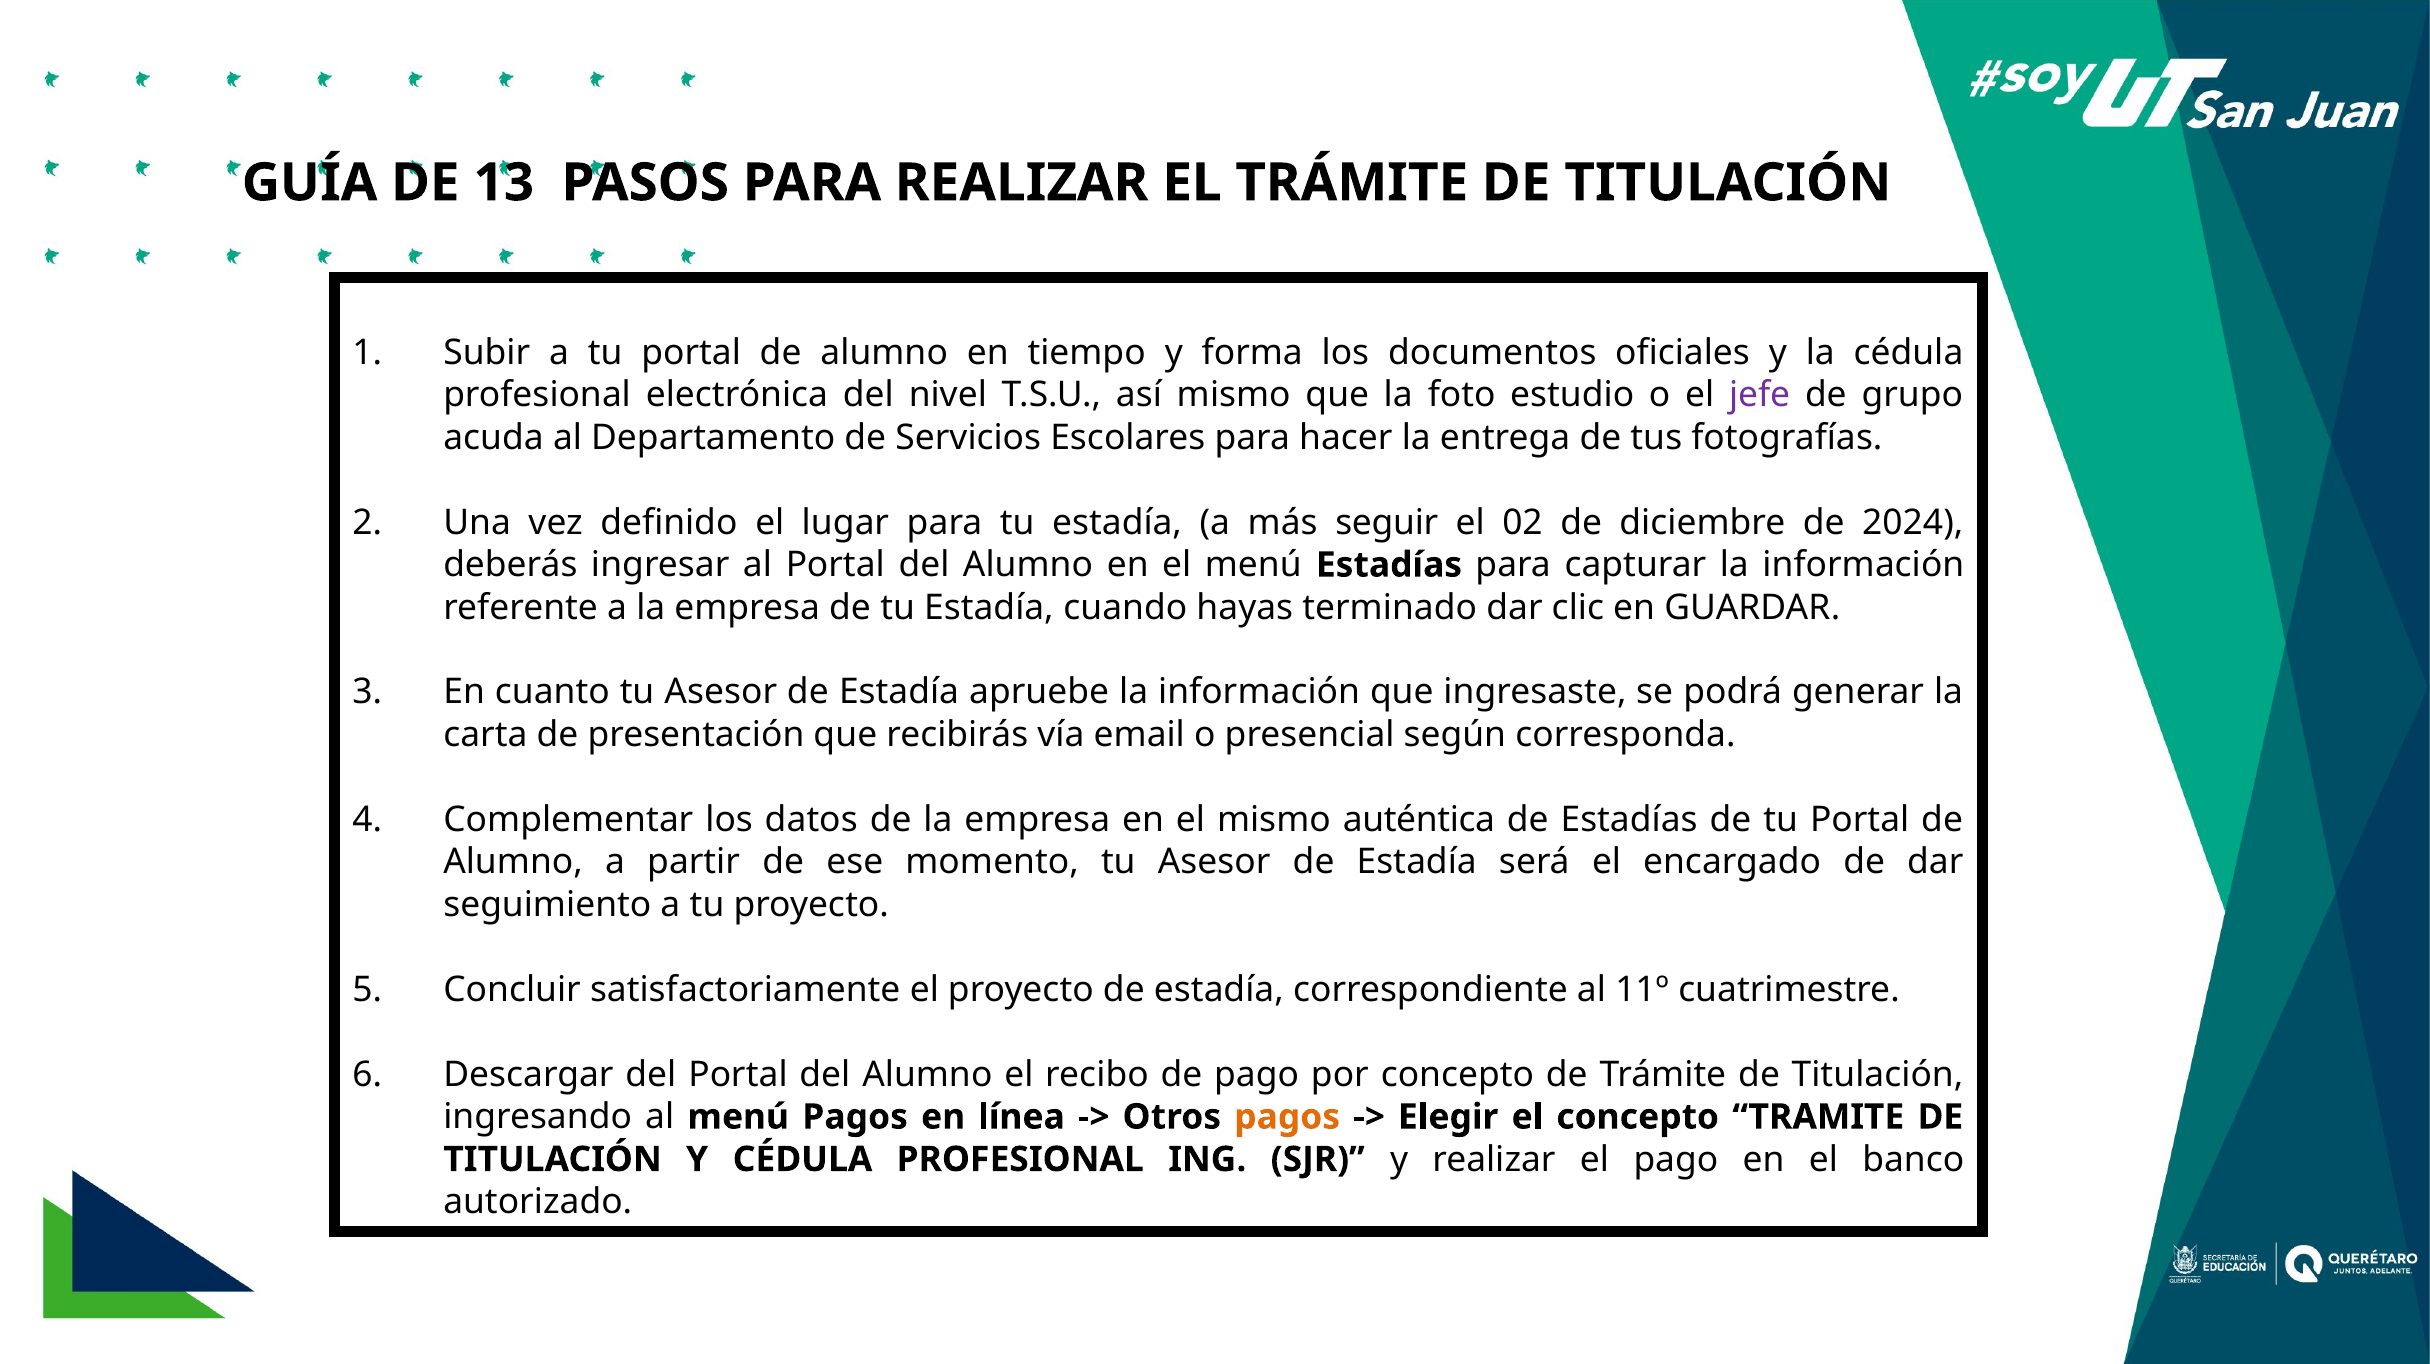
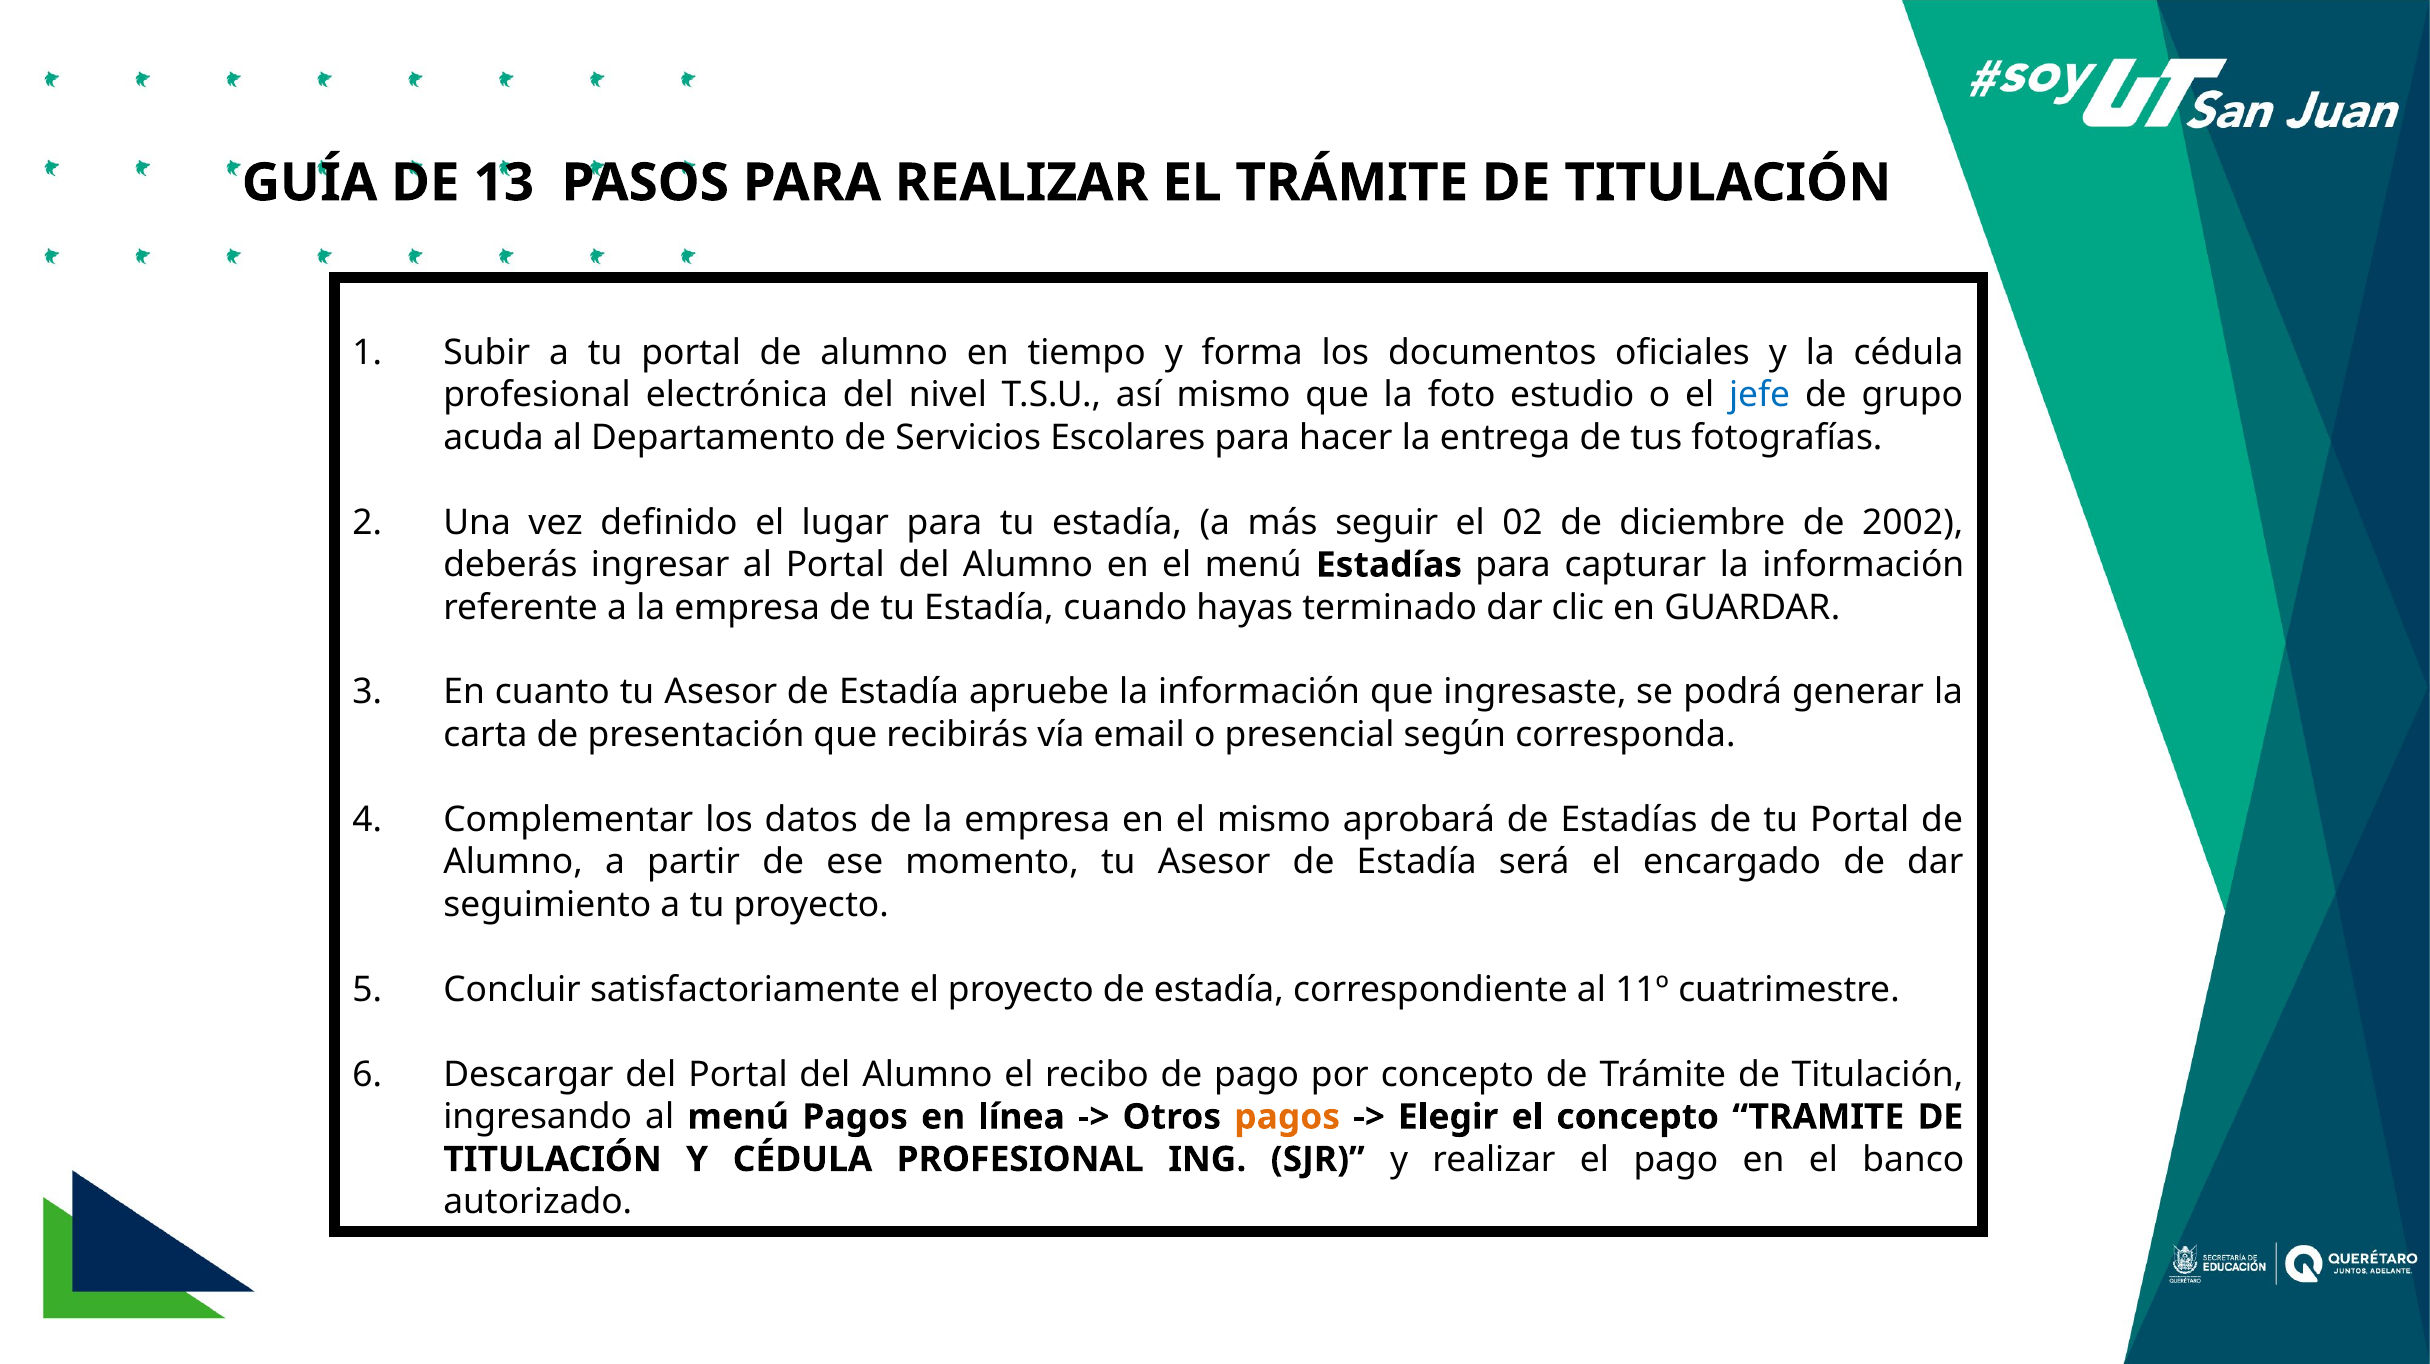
jefe colour: purple -> blue
2024: 2024 -> 2002
auténtica: auténtica -> aprobará
